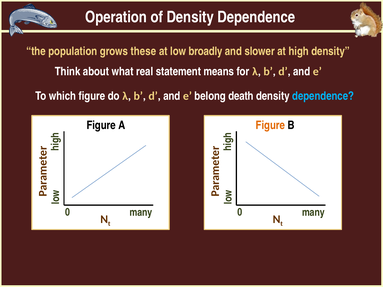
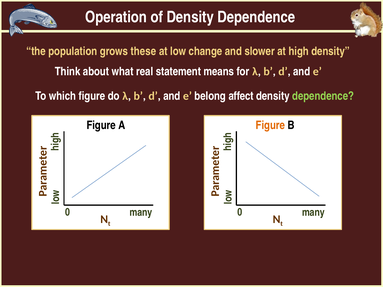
broadly: broadly -> change
death: death -> affect
dependence at (323, 96) colour: light blue -> light green
